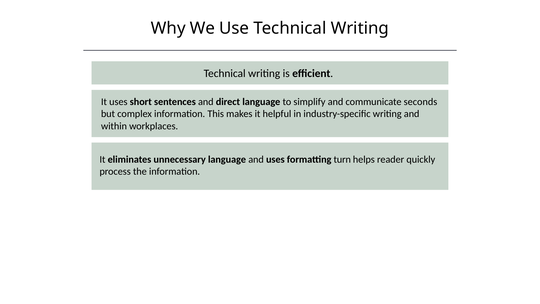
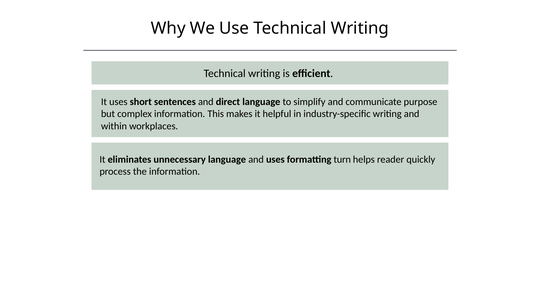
seconds: seconds -> purpose
